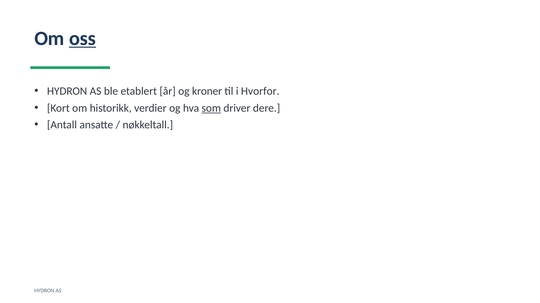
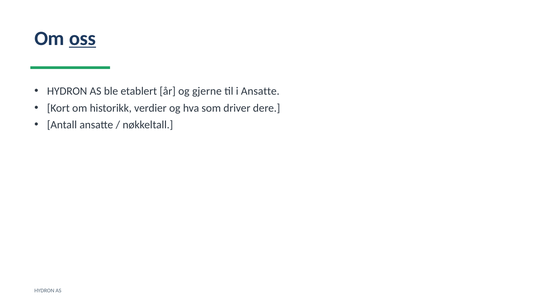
kroner: kroner -> gjerne
i Hvorfor: Hvorfor -> Ansatte
som underline: present -> none
